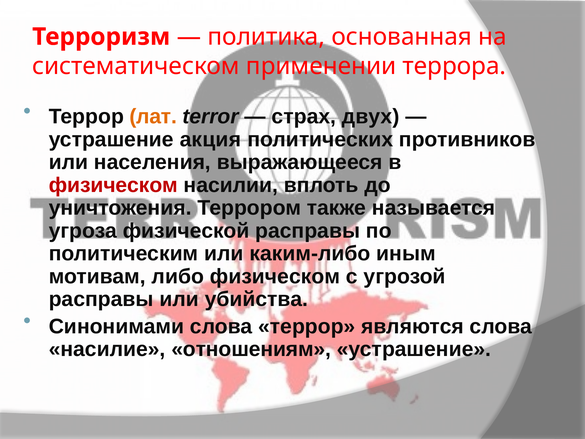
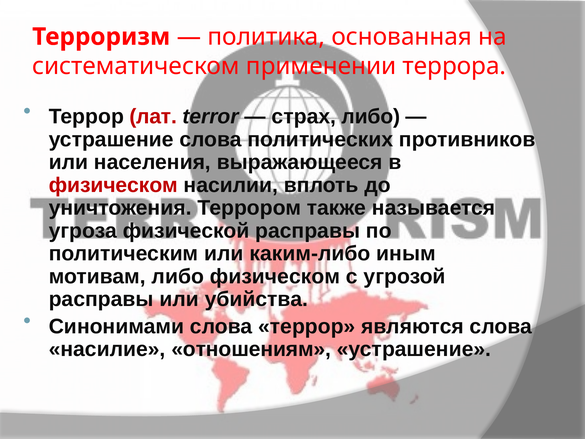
лат colour: orange -> red
страх двух: двух -> либо
устрашение акция: акция -> слова
